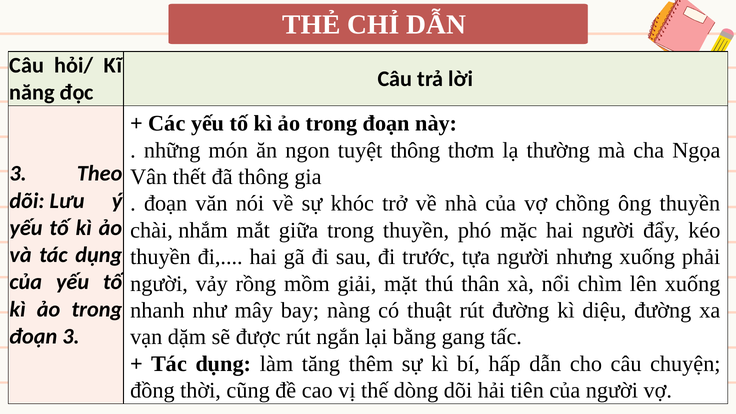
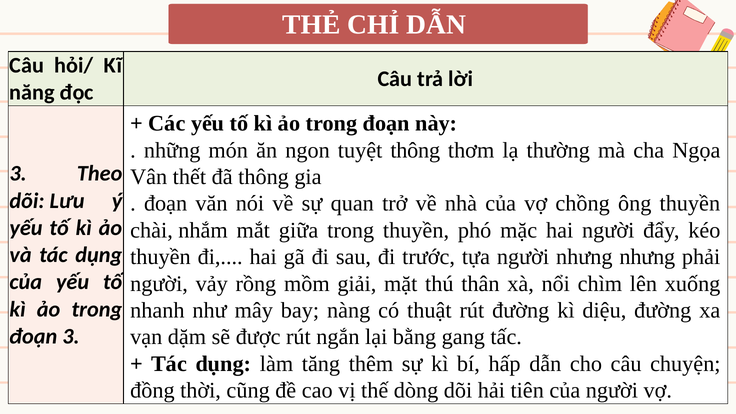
khóc: khóc -> quan
nhưng xuống: xuống -> nhưng
